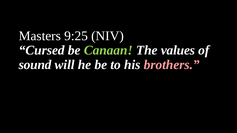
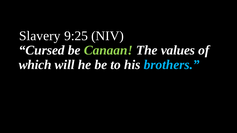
Masters: Masters -> Slavery
sound: sound -> which
brothers colour: pink -> light blue
